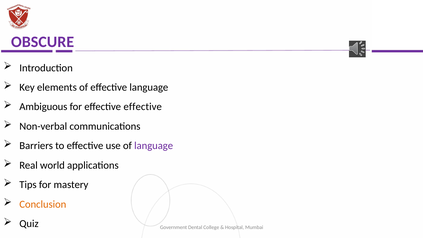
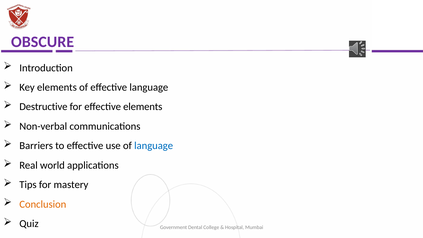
Ambiguous at (43, 107): Ambiguous -> Destructive
effective effective: effective -> elements
language at (154, 146) colour: purple -> blue
